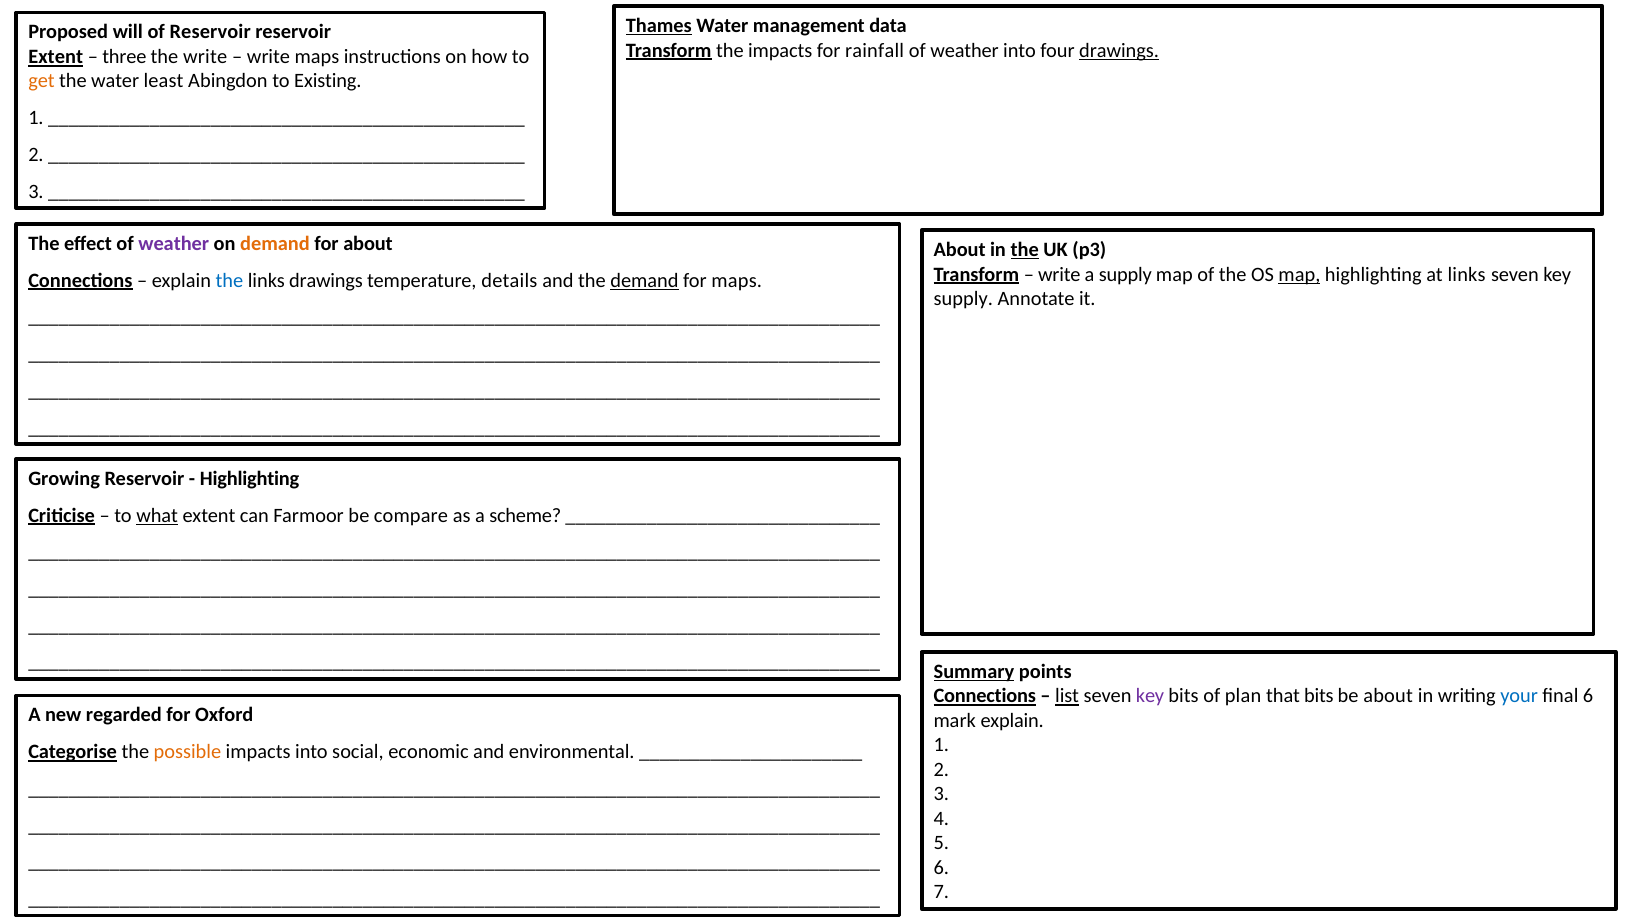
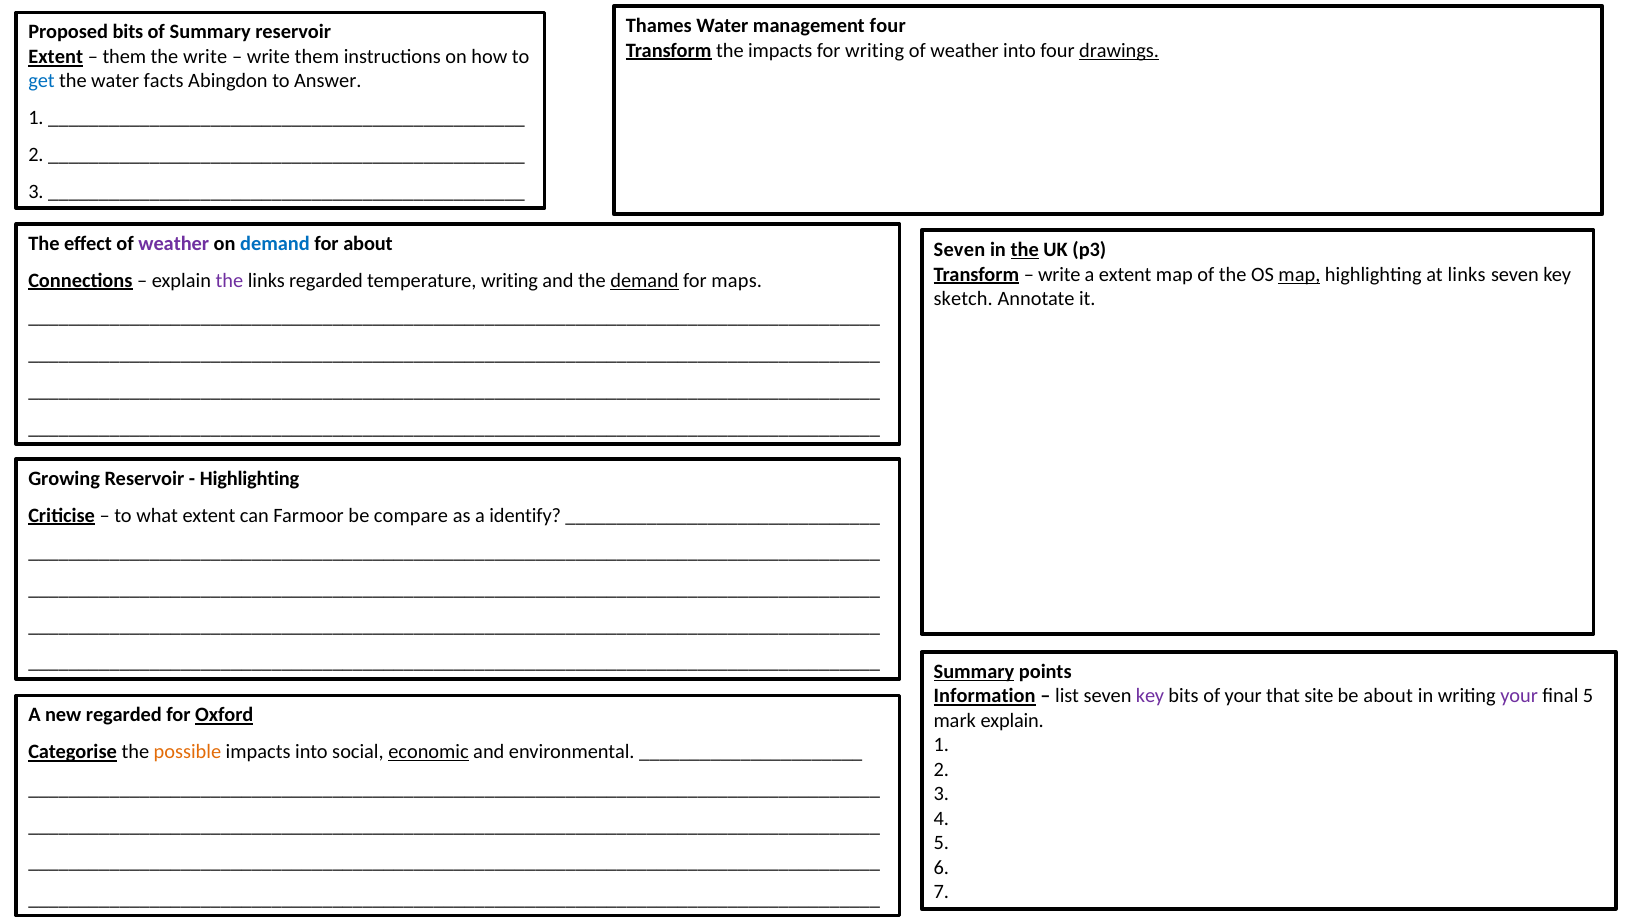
Thames underline: present -> none
management data: data -> four
Proposed will: will -> bits
of Reservoir: Reservoir -> Summary
for rainfall: rainfall -> writing
three at (124, 57): three -> them
write maps: maps -> them
get colour: orange -> blue
least: least -> facts
Existing: Existing -> Answer
demand at (275, 244) colour: orange -> blue
About at (960, 250): About -> Seven
a supply: supply -> extent
the at (229, 280) colour: blue -> purple
links drawings: drawings -> regarded
temperature details: details -> writing
supply at (963, 299): supply -> sketch
what underline: present -> none
scheme: scheme -> identify
Connections at (985, 696): Connections -> Information
list underline: present -> none
of plan: plan -> your
that bits: bits -> site
your at (1519, 696) colour: blue -> purple
final 6: 6 -> 5
Oxford underline: none -> present
economic underline: none -> present
